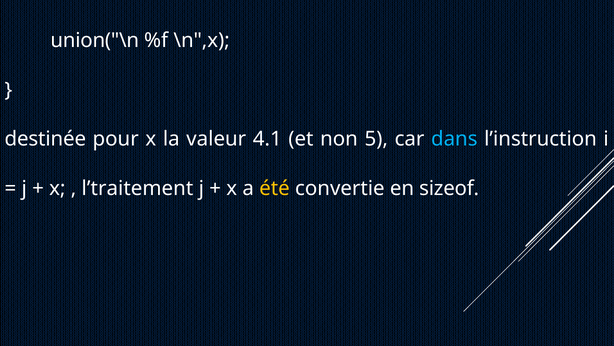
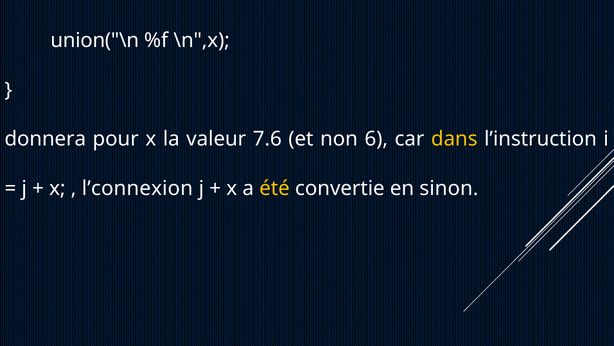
destinée: destinée -> donnera
4.1: 4.1 -> 7.6
5: 5 -> 6
dans colour: light blue -> yellow
l’traitement: l’traitement -> l’connexion
sizeof: sizeof -> sinon
